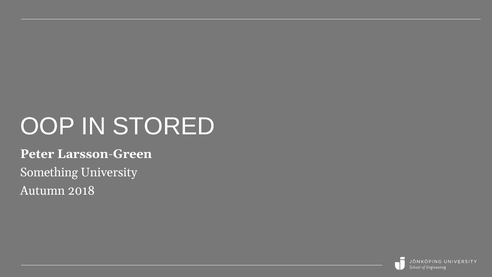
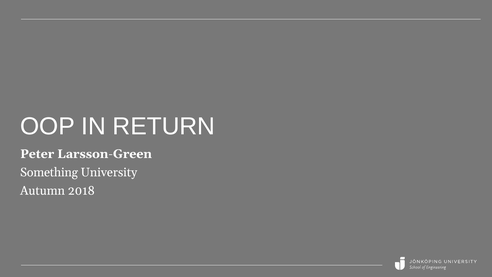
STORED: STORED -> RETURN
